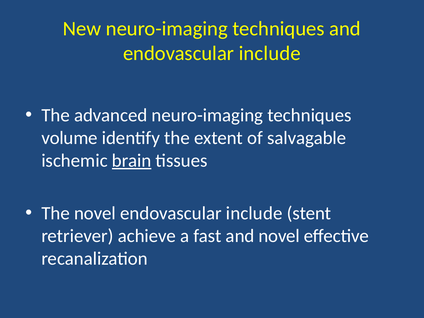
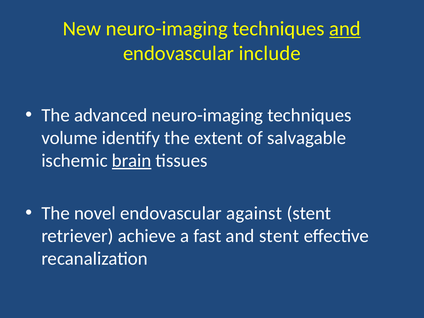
and at (345, 29) underline: none -> present
novel endovascular include: include -> against
and novel: novel -> stent
